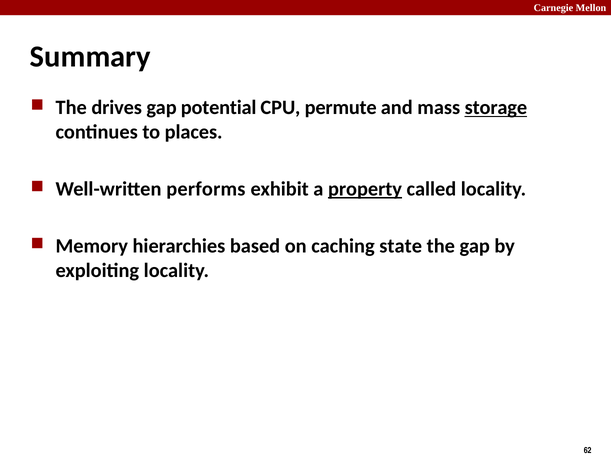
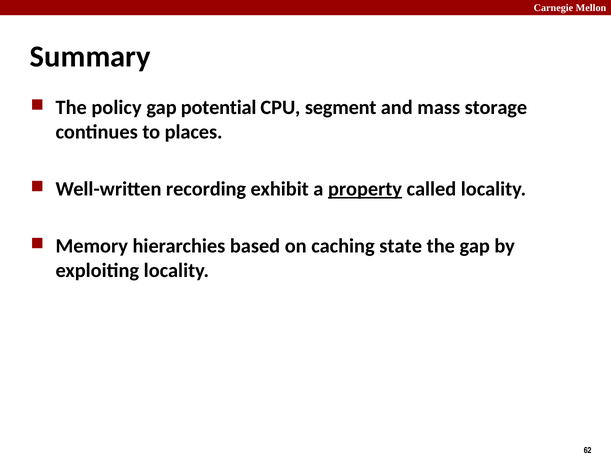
drives: drives -> policy
permute: permute -> segment
storage underline: present -> none
performs: performs -> recording
